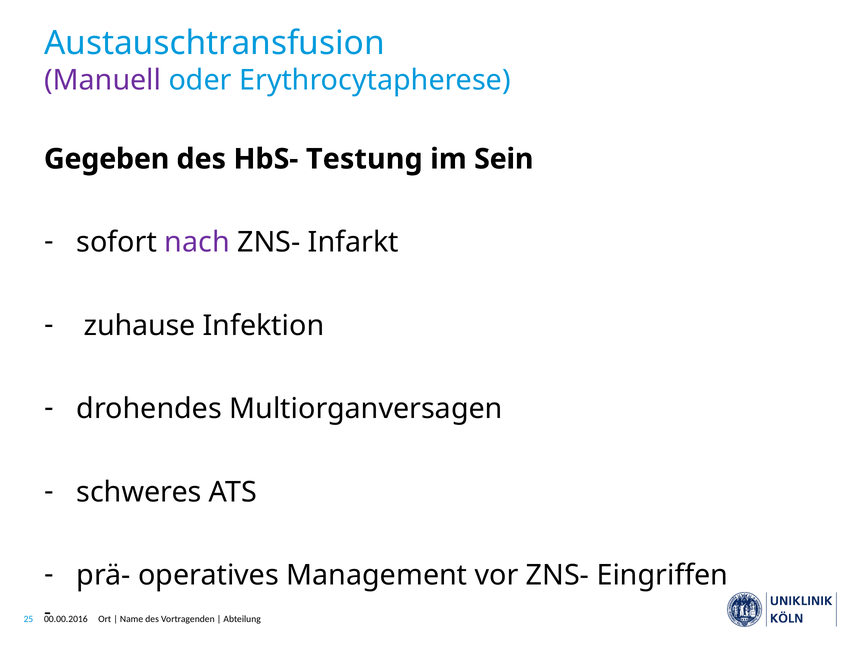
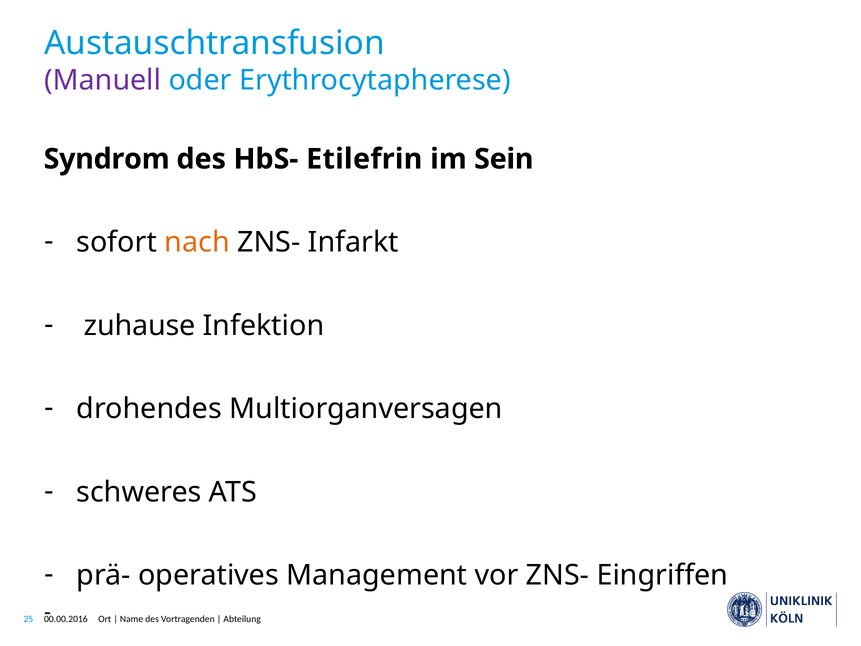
Gegeben: Gegeben -> Syndrom
Testung: Testung -> Etilefrin
nach colour: purple -> orange
